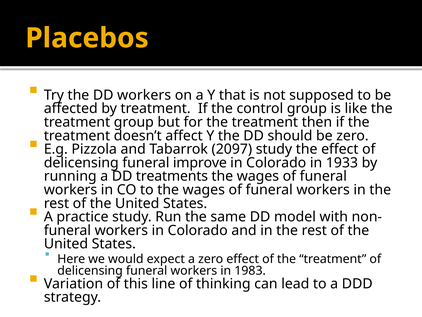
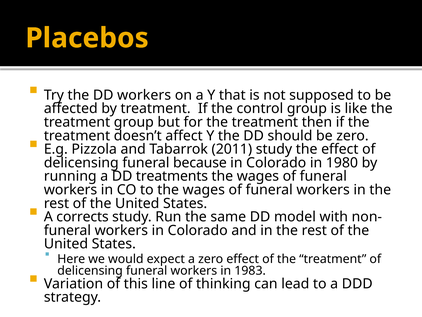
2097: 2097 -> 2011
improve: improve -> because
1933: 1933 -> 1980
practice: practice -> corrects
